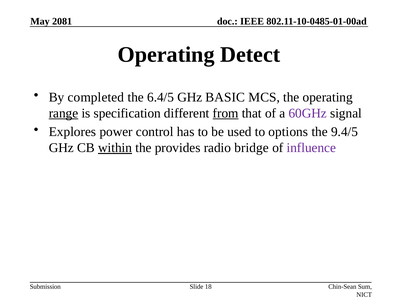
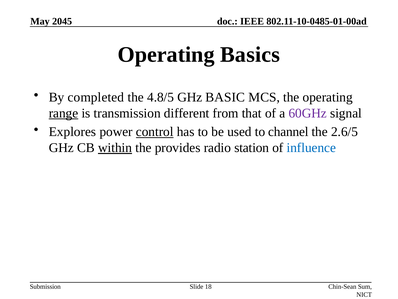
2081: 2081 -> 2045
Detect: Detect -> Basics
6.4/5: 6.4/5 -> 4.8/5
specification: specification -> transmission
from underline: present -> none
control underline: none -> present
options: options -> channel
9.4/5: 9.4/5 -> 2.6/5
bridge: bridge -> station
influence colour: purple -> blue
